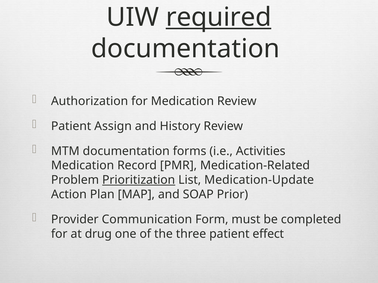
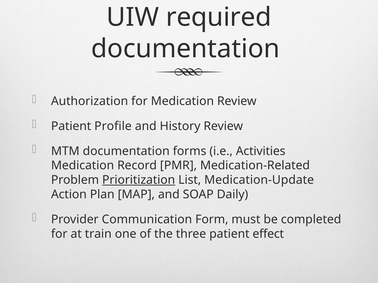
required underline: present -> none
Assign: Assign -> Profile
Prior: Prior -> Daily
drug: drug -> train
